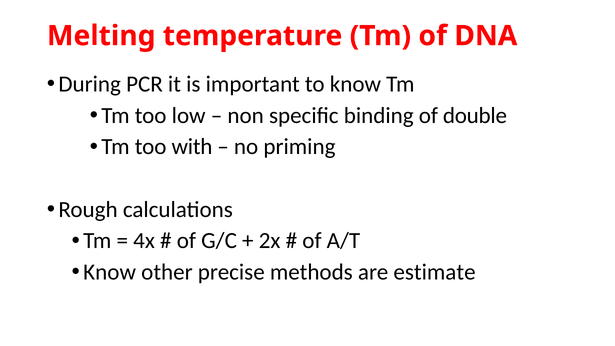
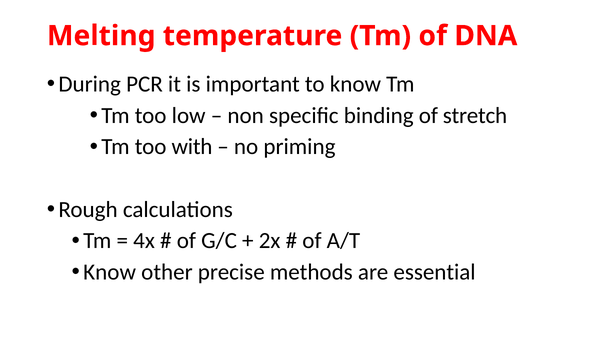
double: double -> stretch
estimate: estimate -> essential
